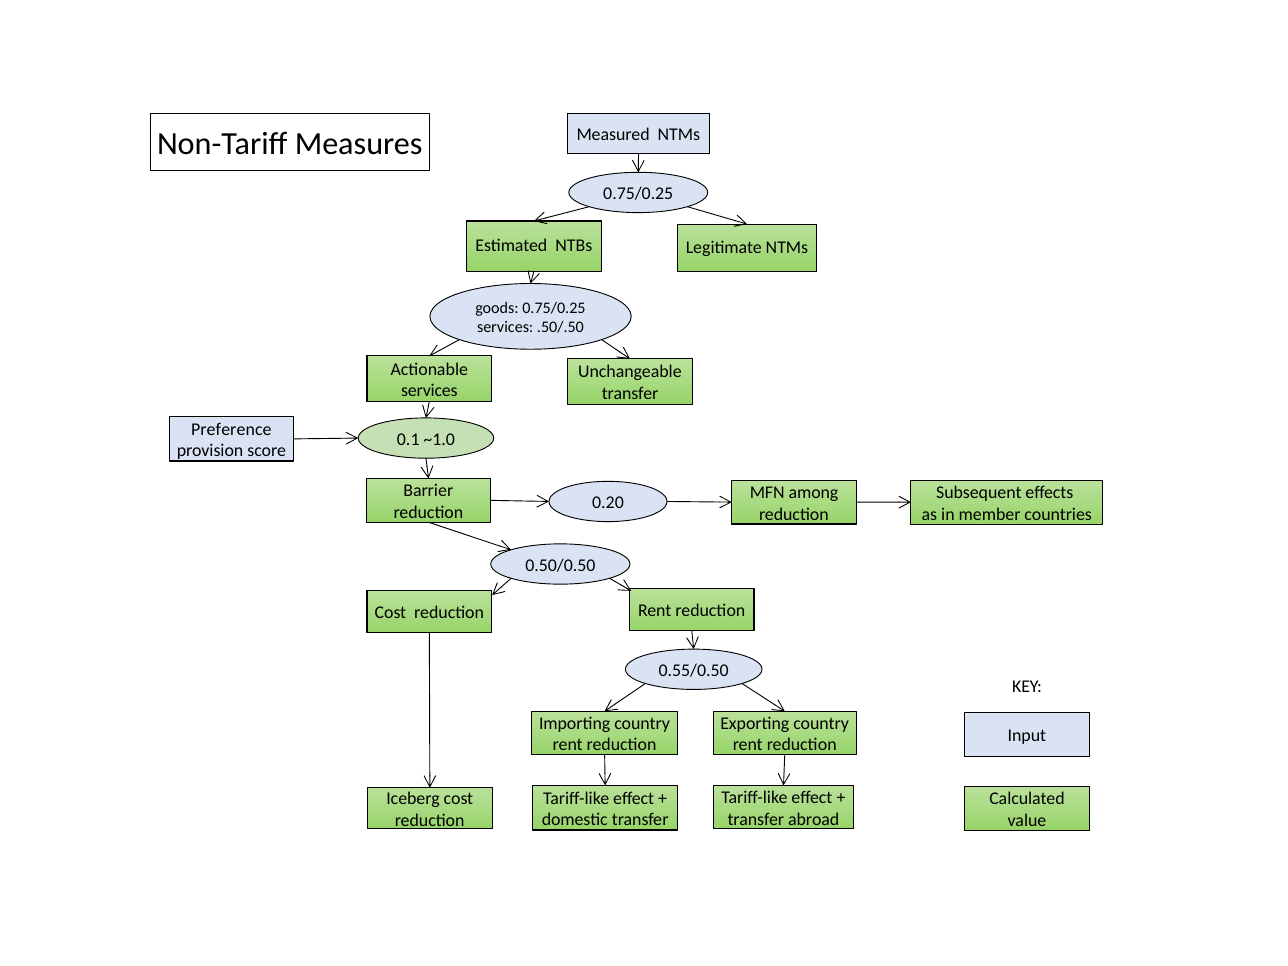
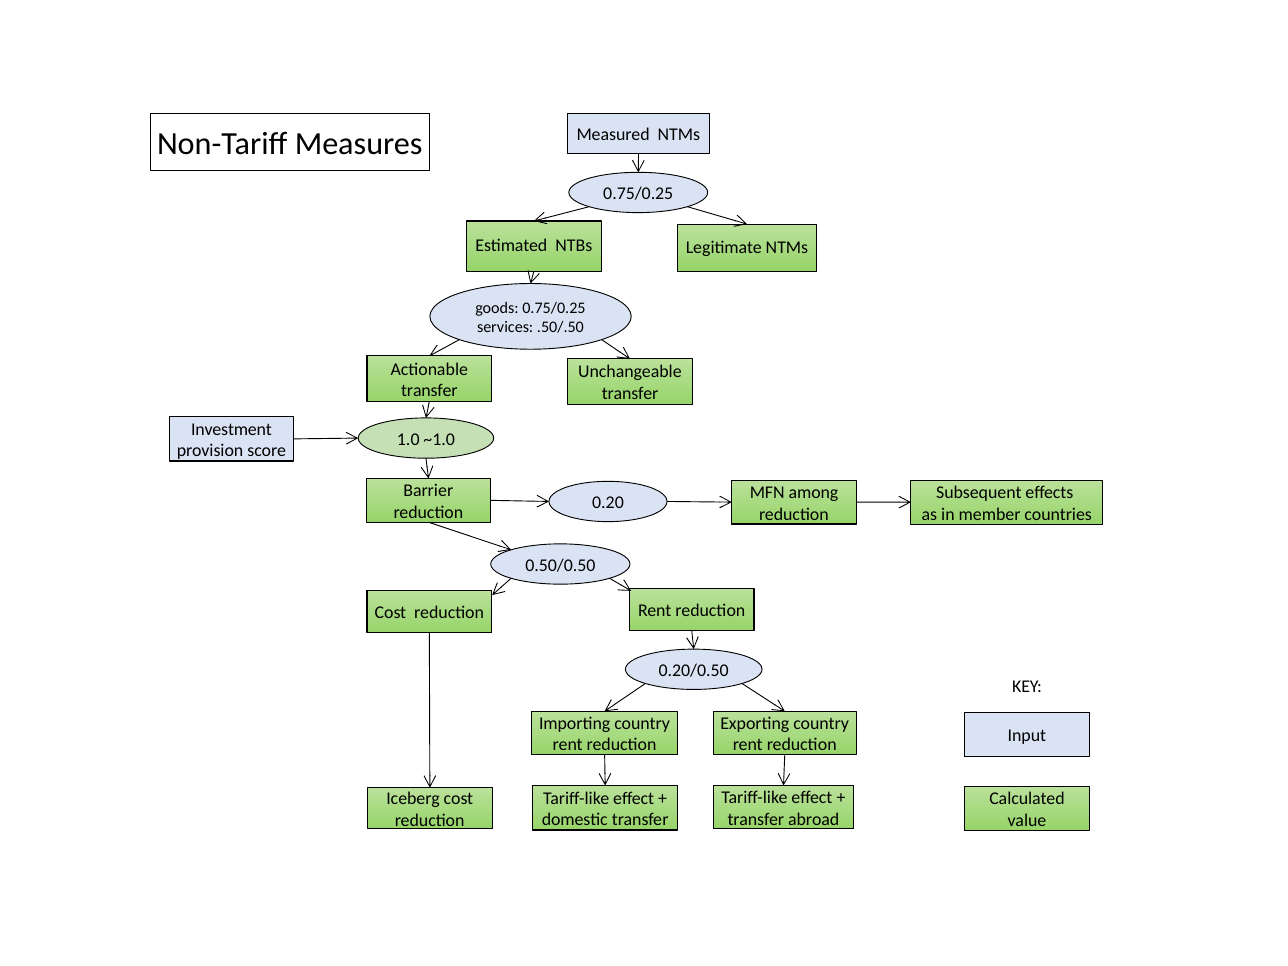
services at (429, 391): services -> transfer
Preference: Preference -> Investment
0.1: 0.1 -> 1.0
0.55/0.50: 0.55/0.50 -> 0.20/0.50
